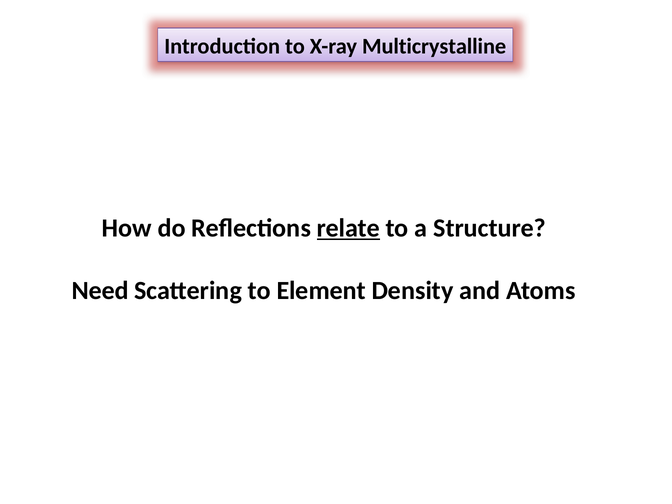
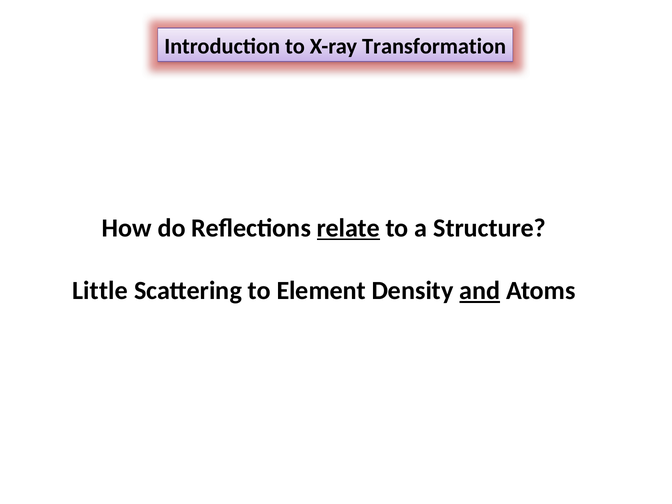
Multicrystalline: Multicrystalline -> Transformation
Need: Need -> Little
and underline: none -> present
